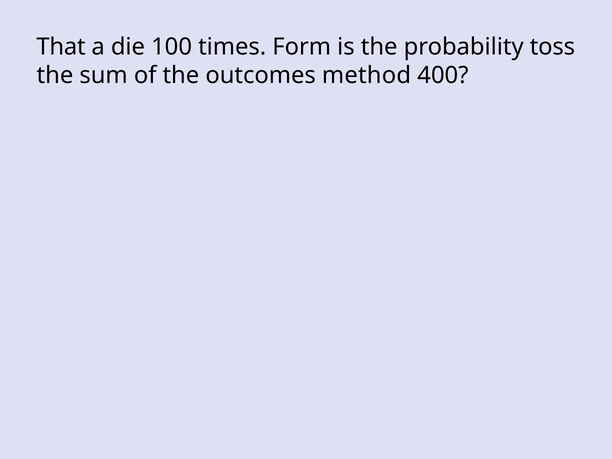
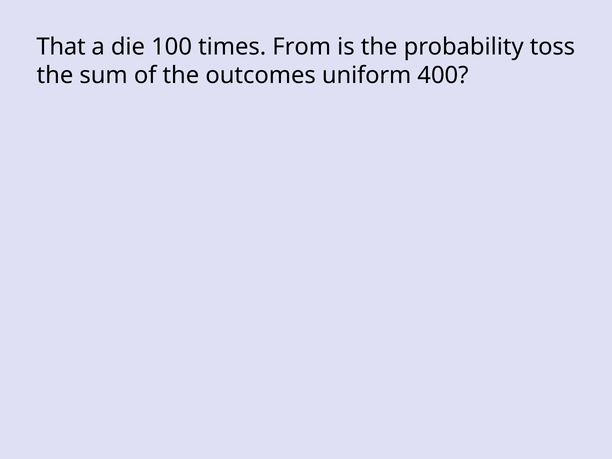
Form: Form -> From
method: method -> uniform
